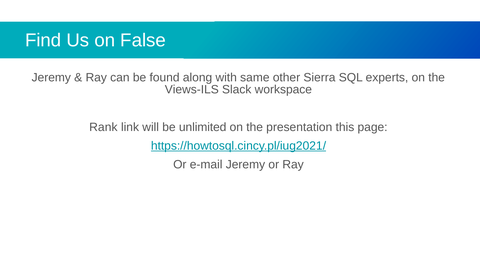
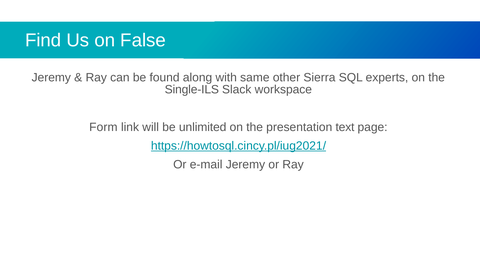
Views-ILS: Views-ILS -> Single-ILS
Rank: Rank -> Form
this: this -> text
